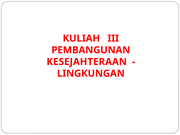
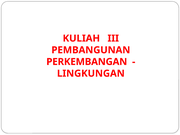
KESEJAHTERAAN: KESEJAHTERAAN -> PERKEMBANGAN
